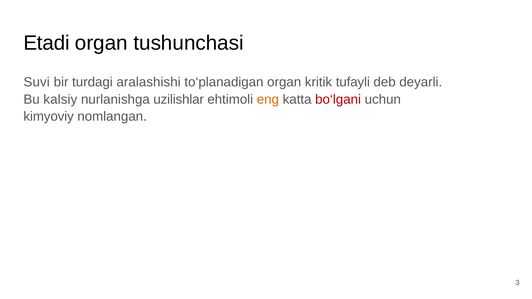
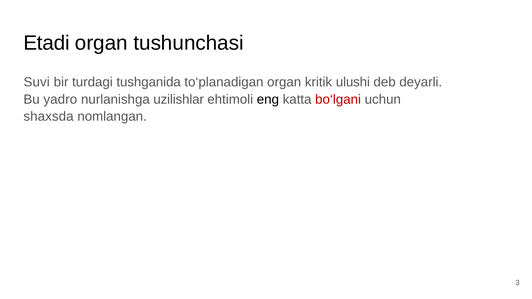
aralashishi: aralashishi -> tushganida
tufayli: tufayli -> ulushi
kalsiy: kalsiy -> yadro
eng colour: orange -> black
kimyoviy: kimyoviy -> shaxsda
